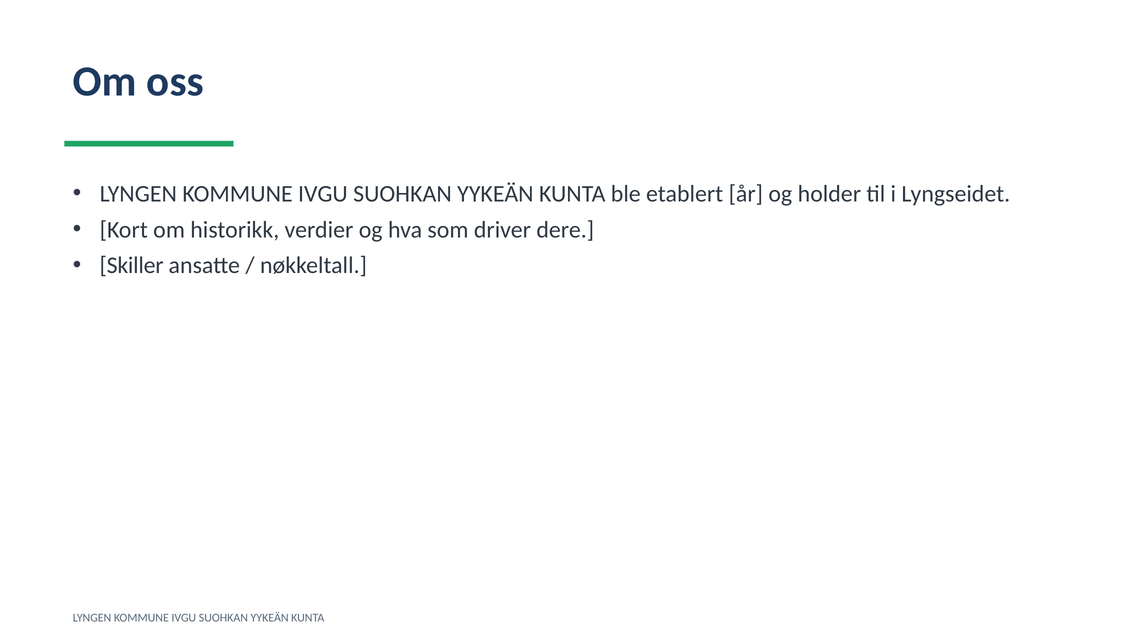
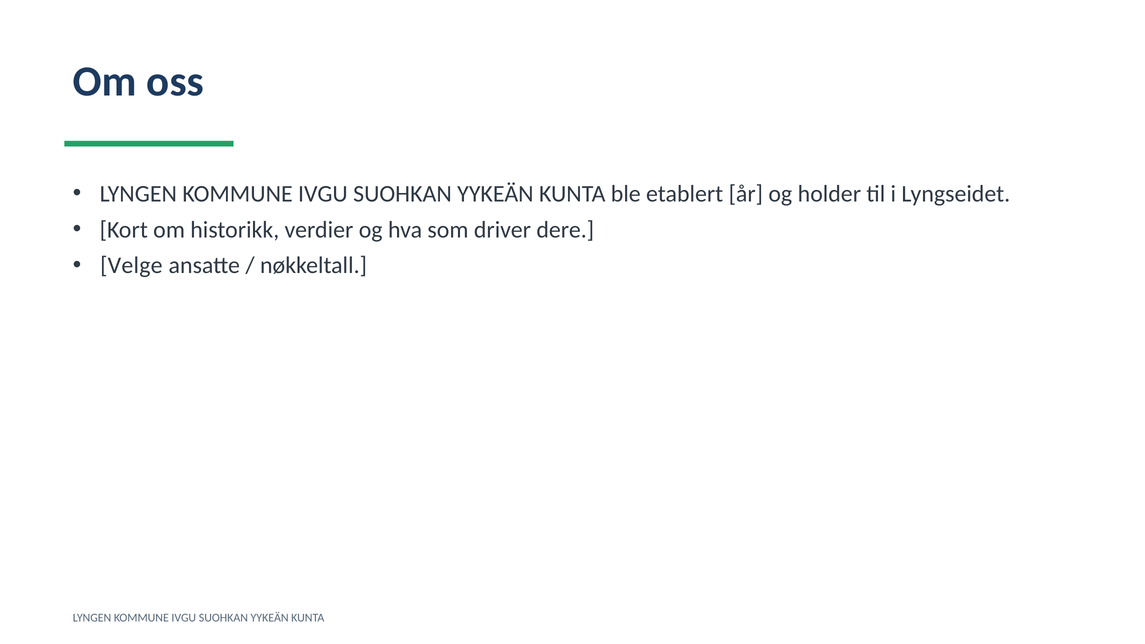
Skiller: Skiller -> Velge
